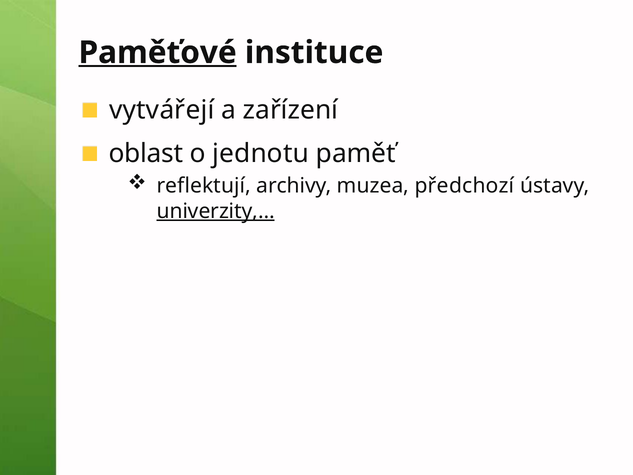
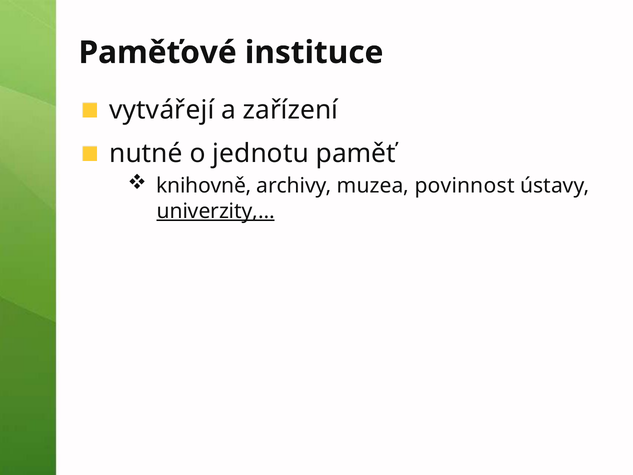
Paměťové underline: present -> none
oblast: oblast -> nutné
reflektují: reflektují -> knihovně
předchozí: předchozí -> povinnost
